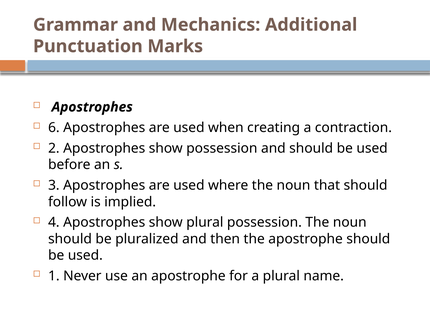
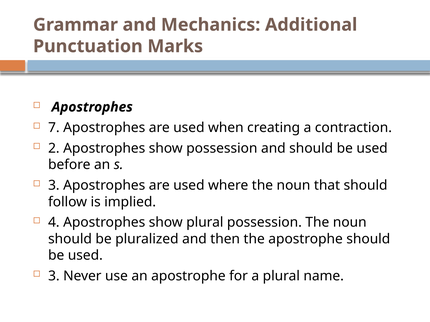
6: 6 -> 7
1 at (54, 276): 1 -> 3
